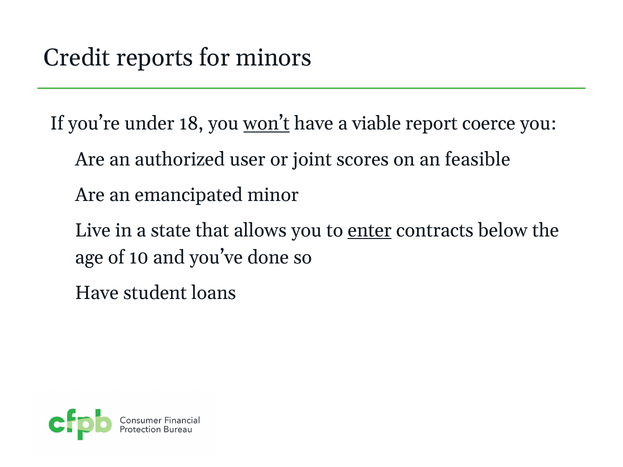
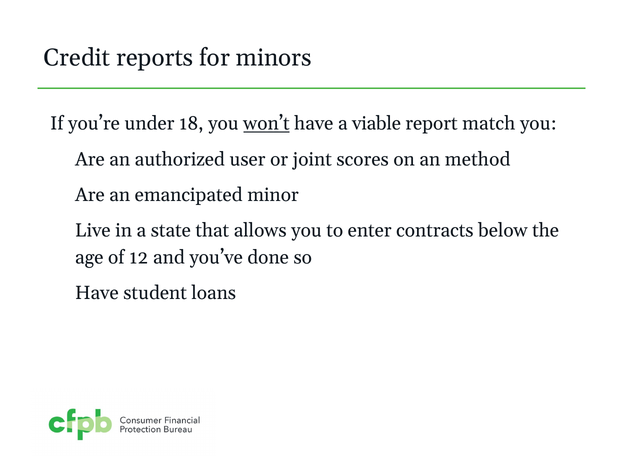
coerce: coerce -> match
feasible: feasible -> method
enter underline: present -> none
10: 10 -> 12
